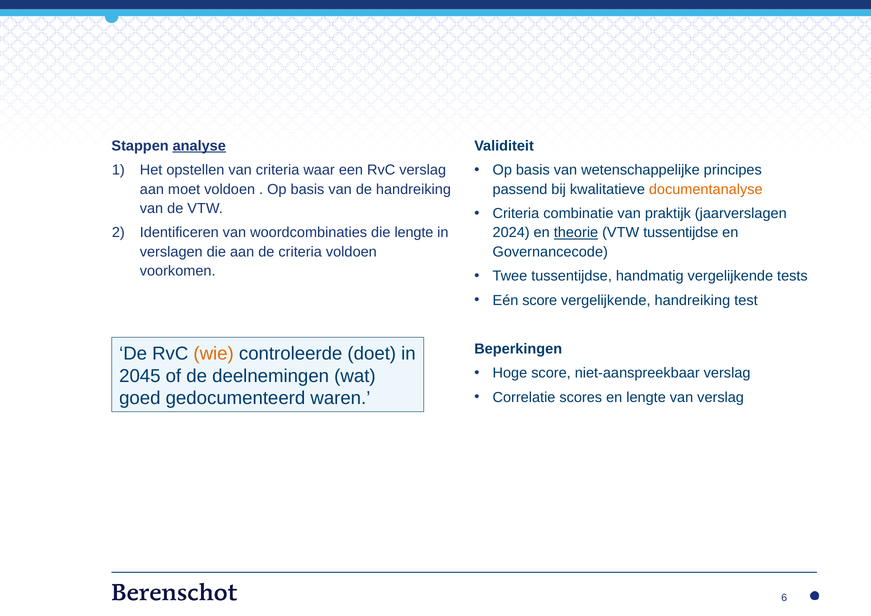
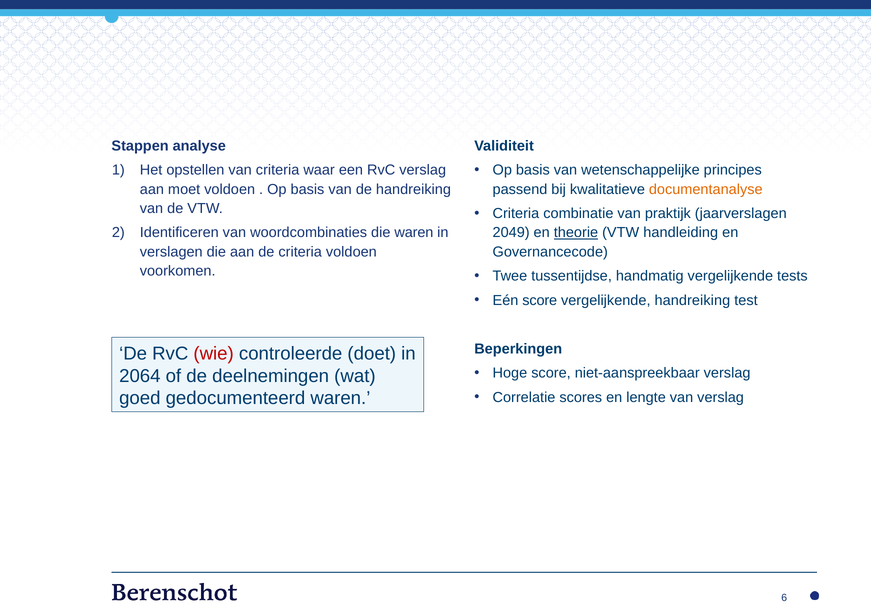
analyse underline: present -> none
die lengte: lengte -> waren
2024: 2024 -> 2049
VTW tussentijdse: tussentijdse -> handleiding
wie colour: orange -> red
2045: 2045 -> 2064
